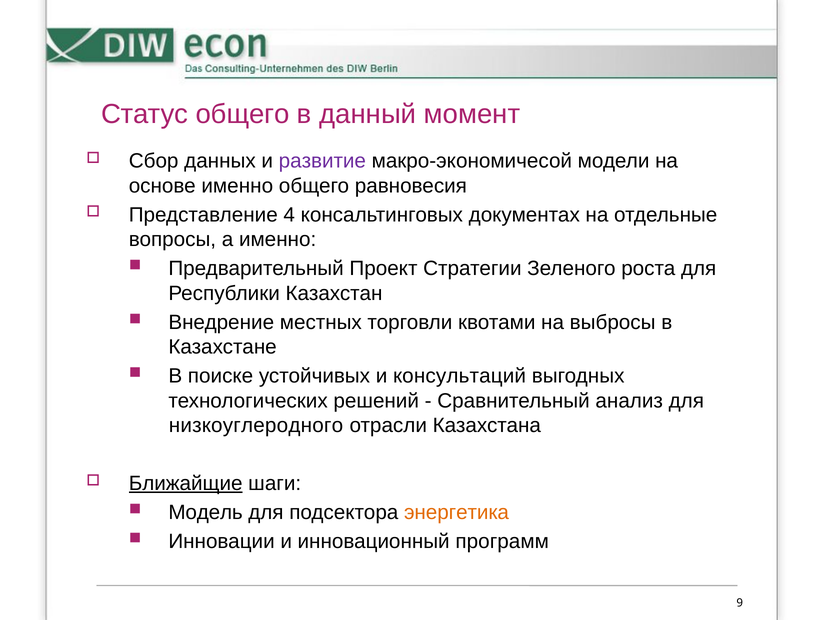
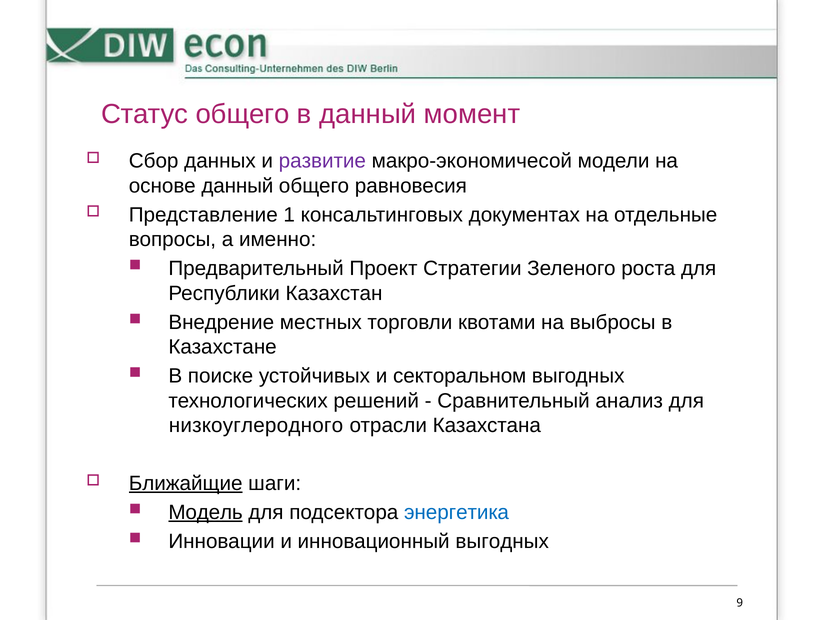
основе именно: именно -> данный
4: 4 -> 1
консультаций: консультаций -> секторальном
Модель underline: none -> present
энергетика colour: orange -> blue
инновационный программ: программ -> выгодных
